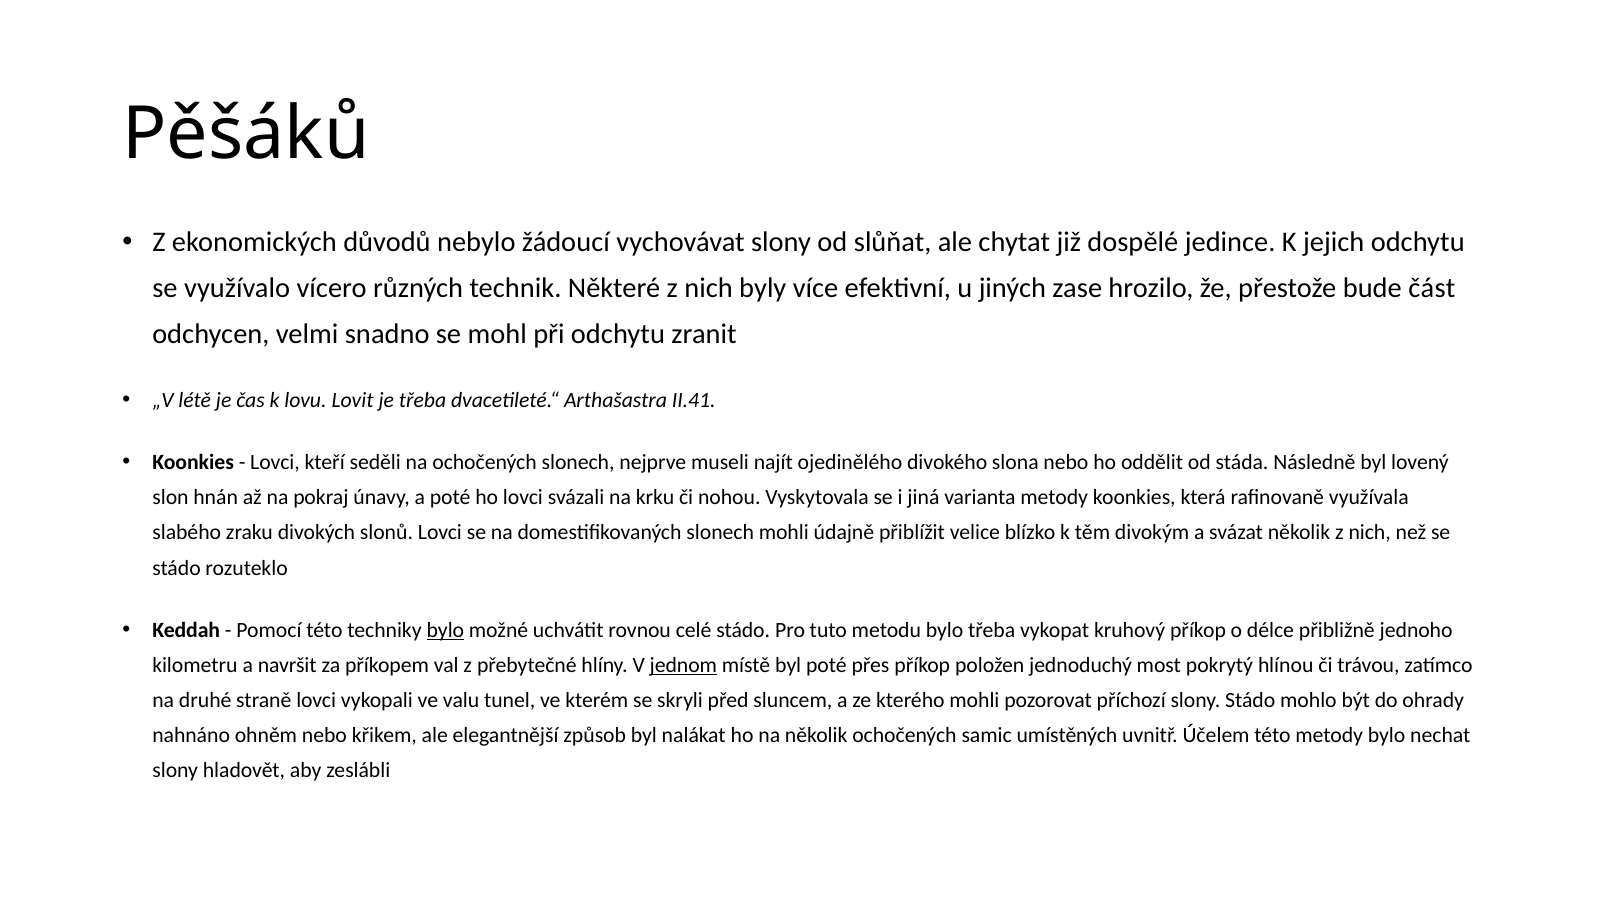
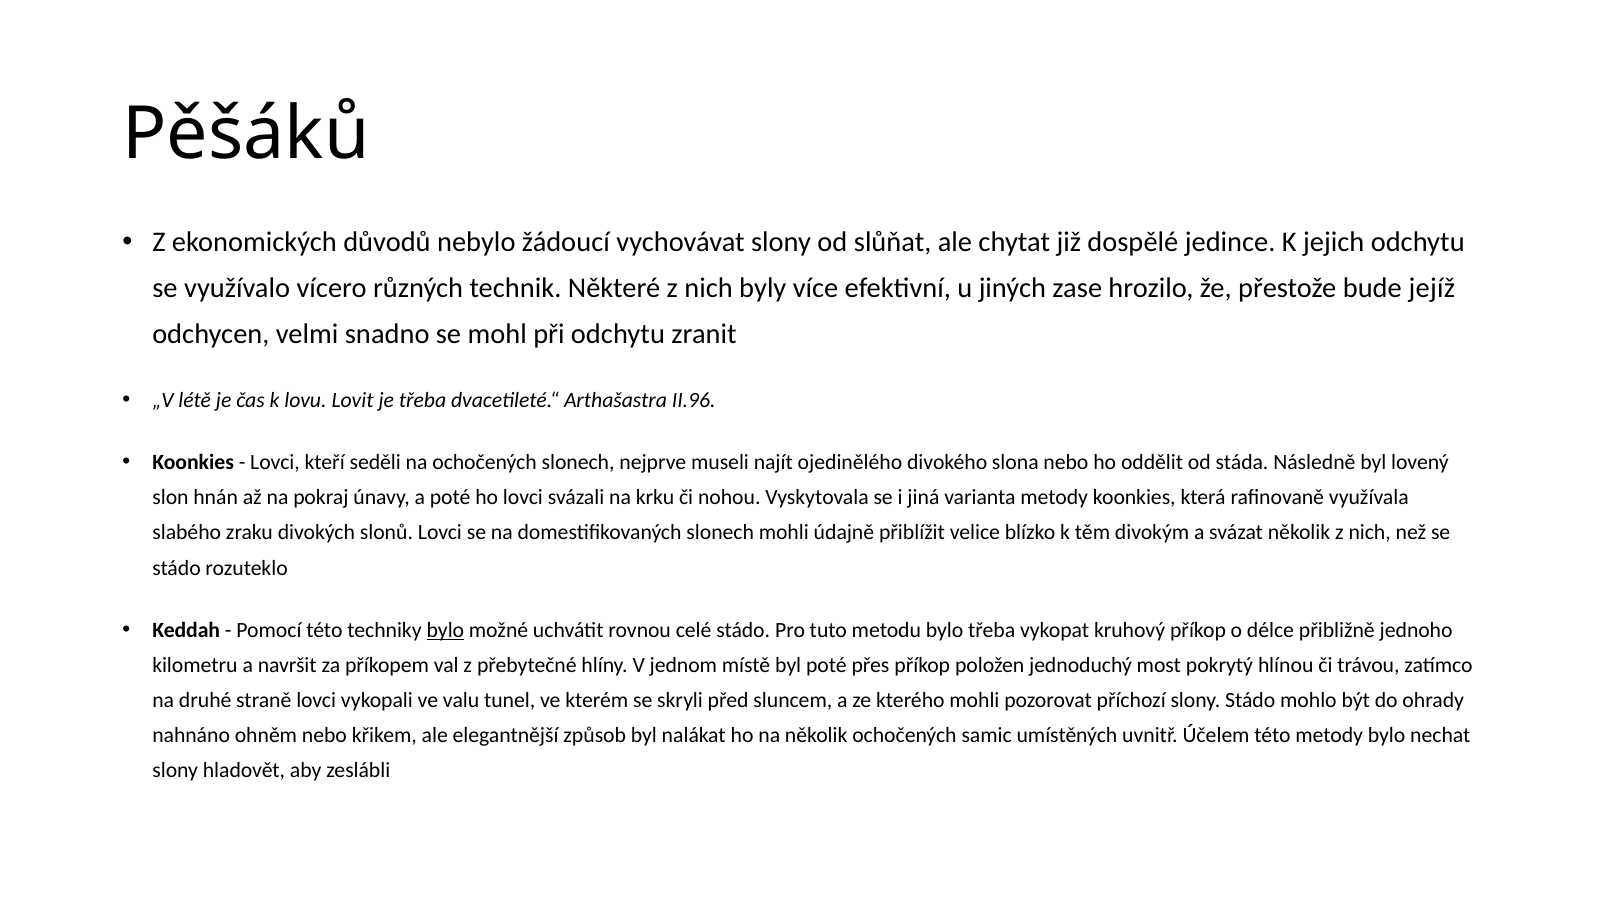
část: část -> jejíž
II.41: II.41 -> II.96
jednom underline: present -> none
